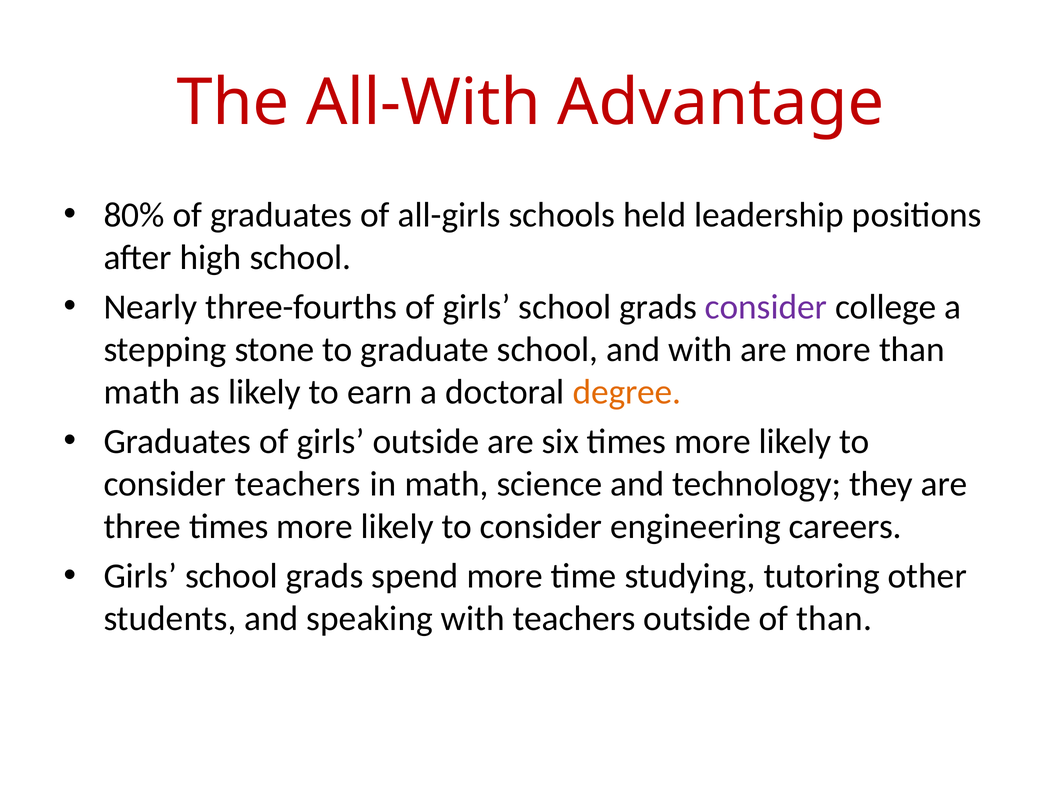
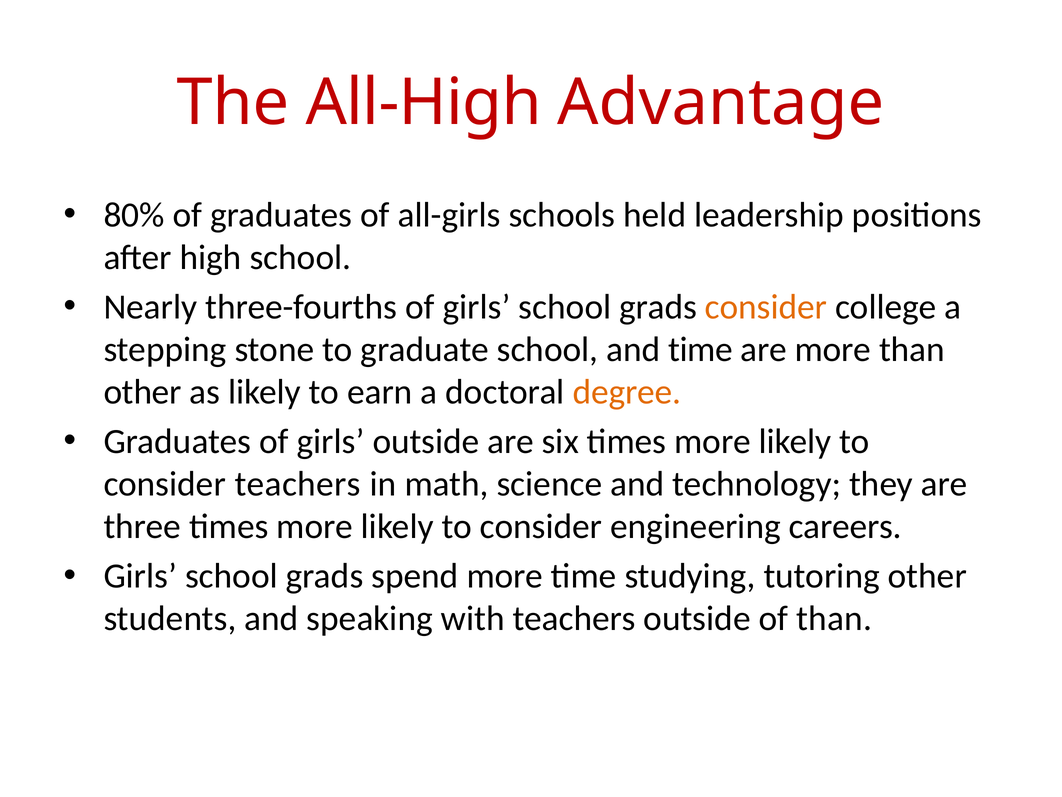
All-With: All-With -> All-High
consider at (766, 307) colour: purple -> orange
and with: with -> time
math at (142, 392): math -> other
